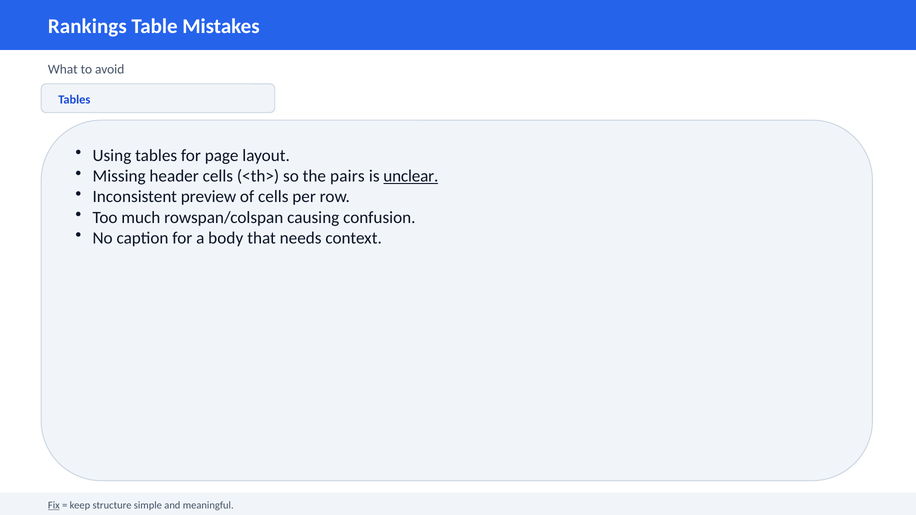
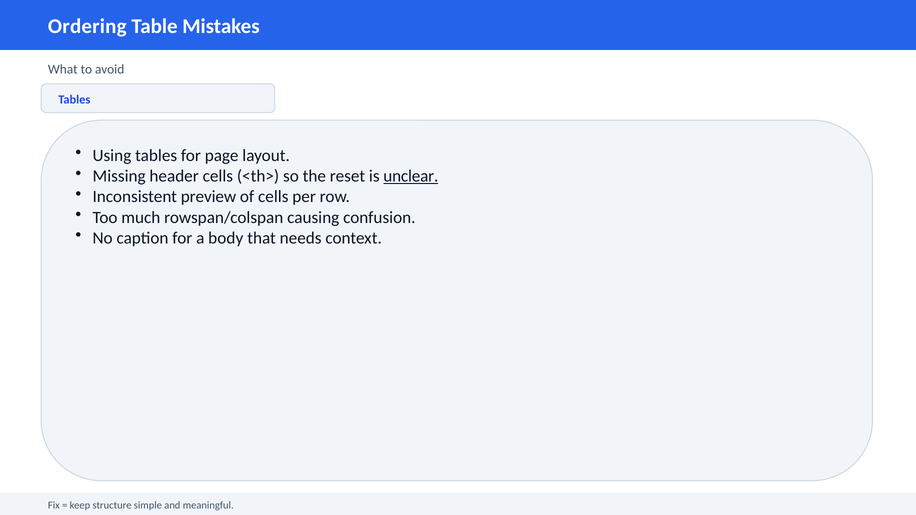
Rankings: Rankings -> Ordering
pairs: pairs -> reset
Fix underline: present -> none
